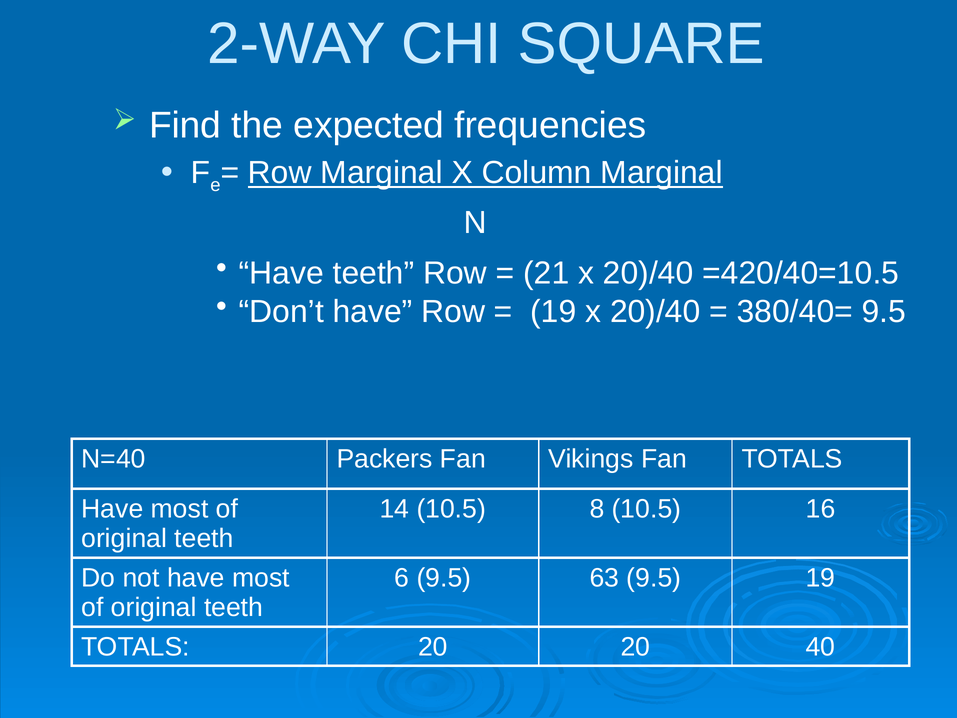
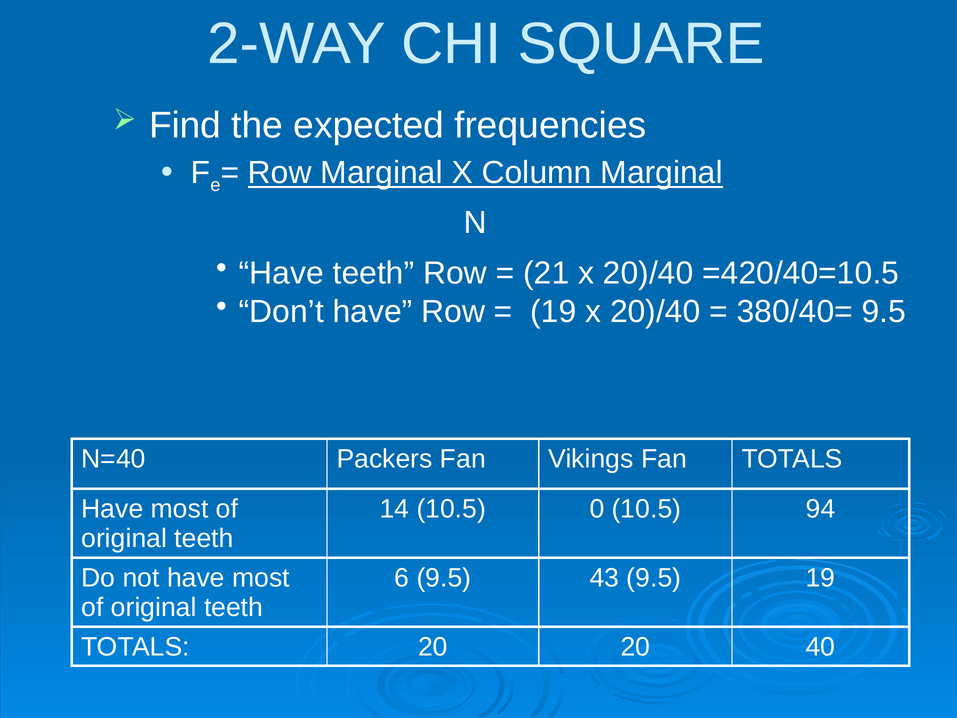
8: 8 -> 0
16: 16 -> 94
63: 63 -> 43
